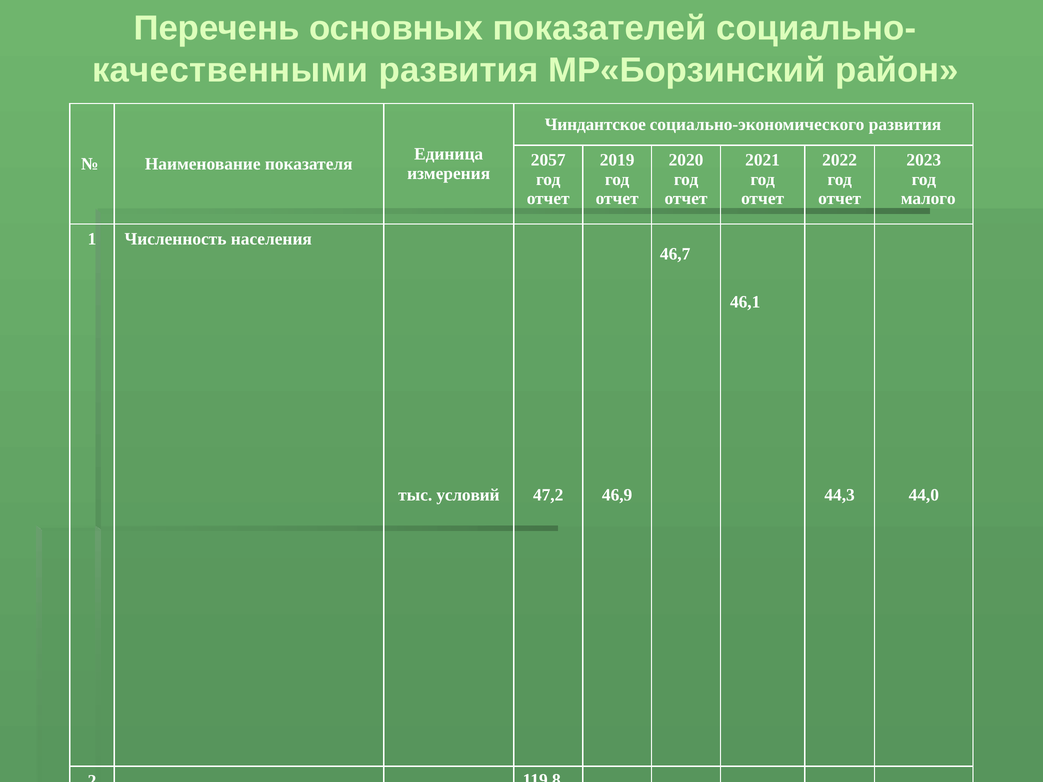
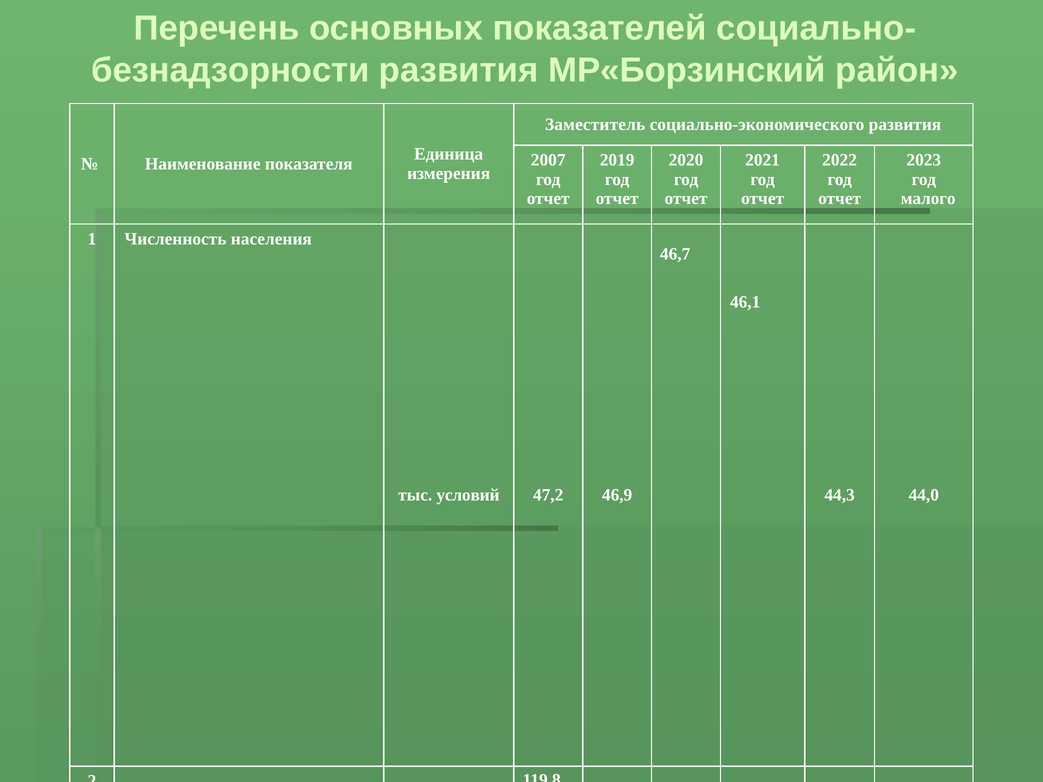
качественными: качественными -> безнадзорности
Чиндантское: Чиндантское -> Заместитель
2057: 2057 -> 2007
